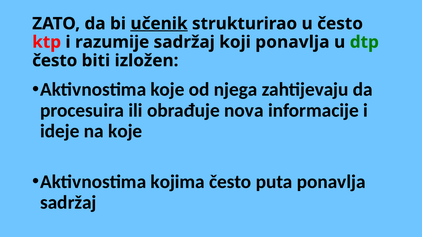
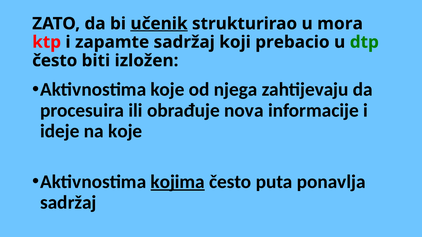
u često: često -> mora
razumije: razumije -> zapamte
koji ponavlja: ponavlja -> prebacio
kojima underline: none -> present
